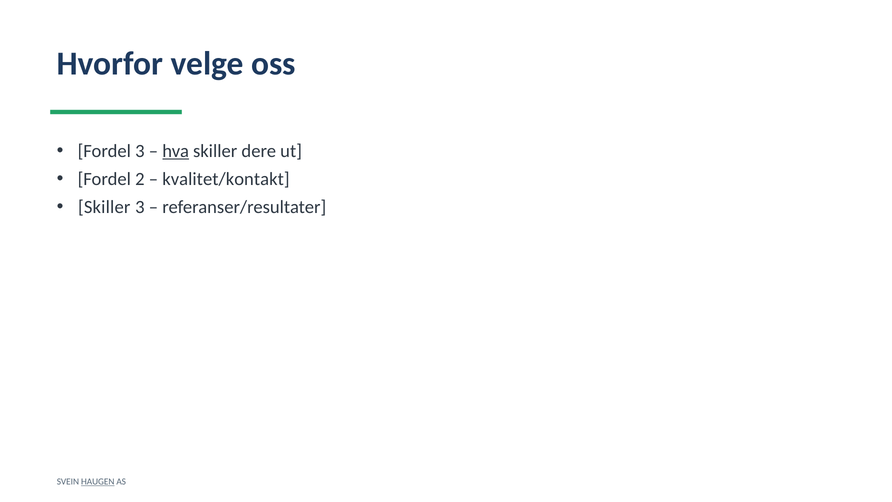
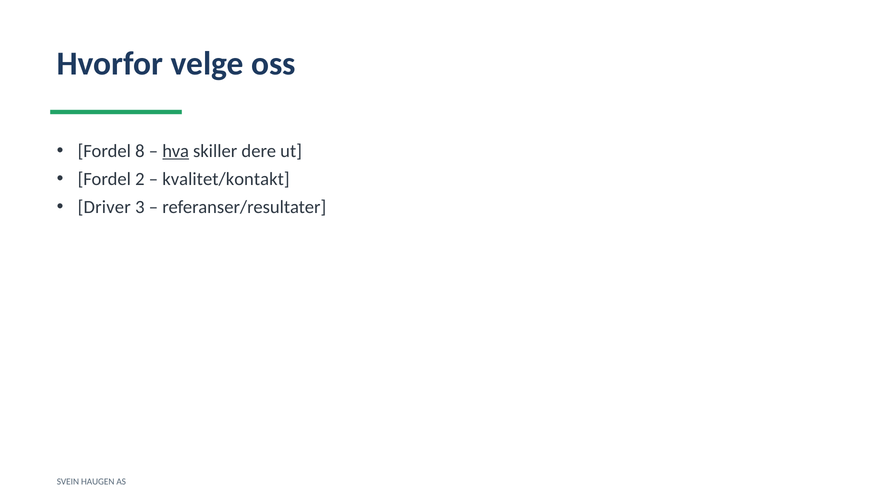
Fordel 3: 3 -> 8
Skiller at (104, 207): Skiller -> Driver
HAUGEN underline: present -> none
